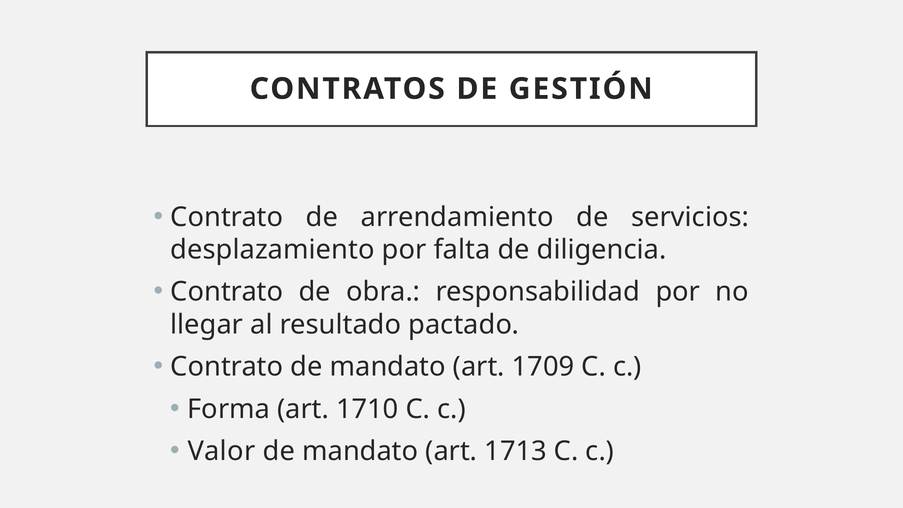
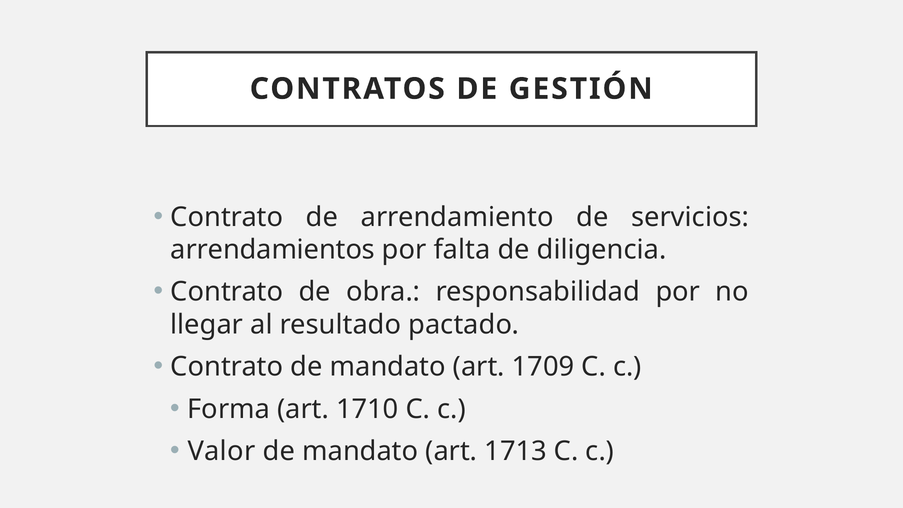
desplazamiento: desplazamiento -> arrendamientos
